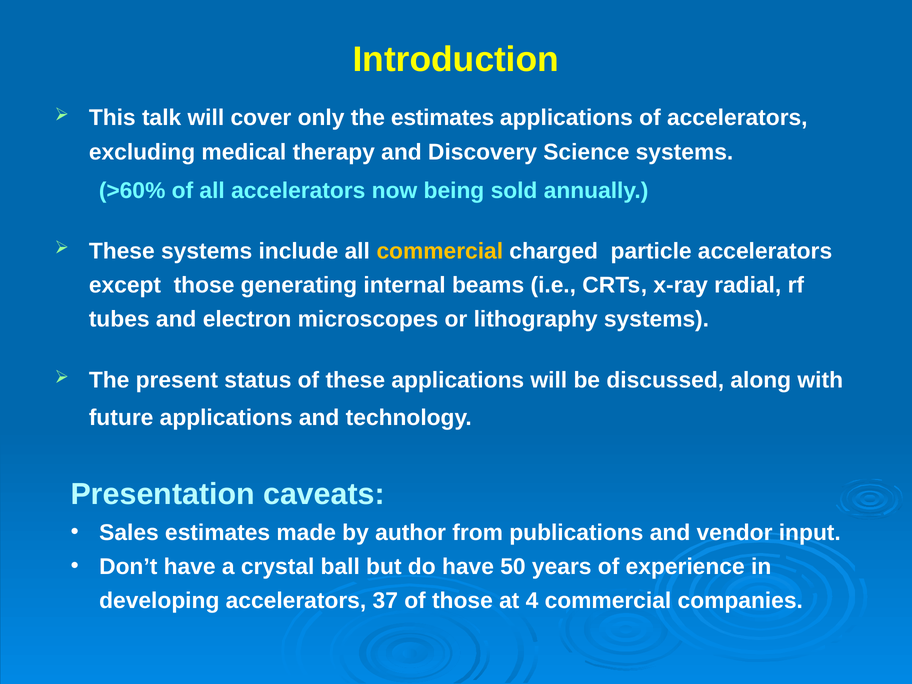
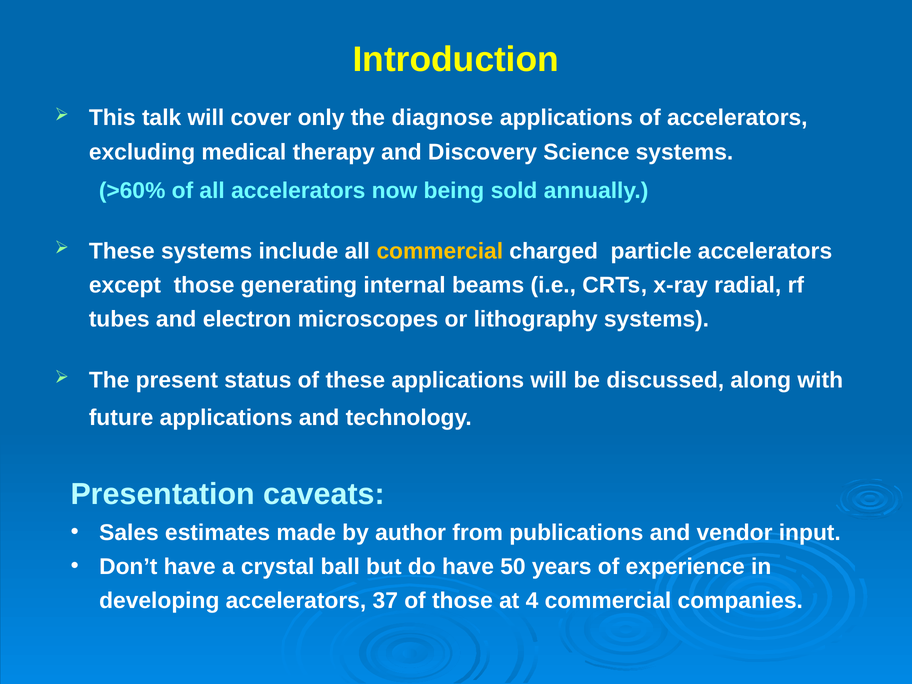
the estimates: estimates -> diagnose
